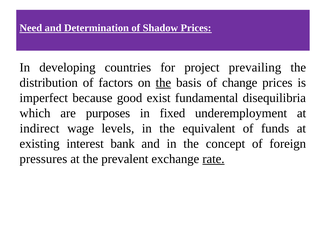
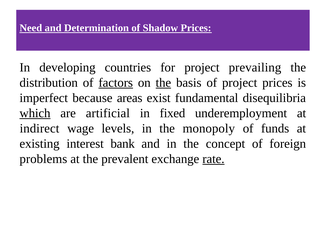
factors underline: none -> present
of change: change -> project
good: good -> areas
which underline: none -> present
purposes: purposes -> artificial
equivalent: equivalent -> monopoly
pressures: pressures -> problems
